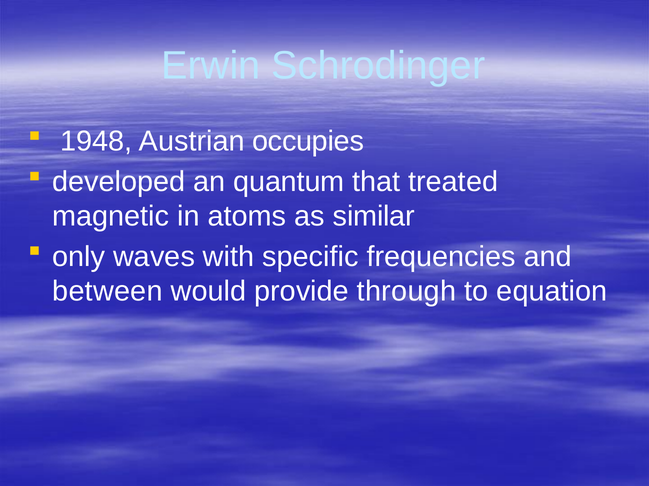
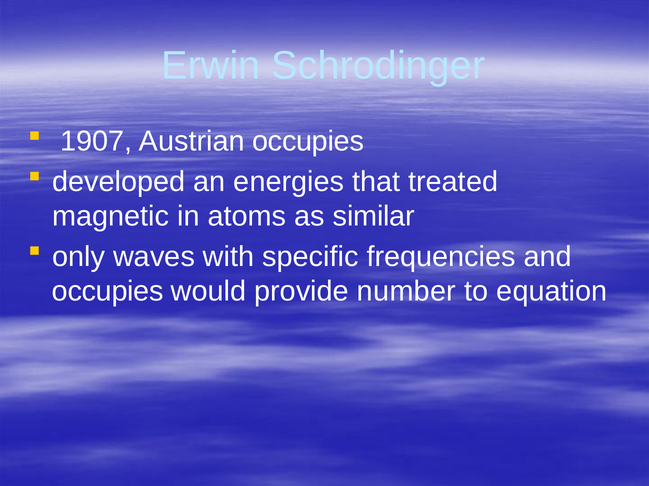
1948: 1948 -> 1907
quantum: quantum -> energies
between at (107, 292): between -> occupies
through: through -> number
